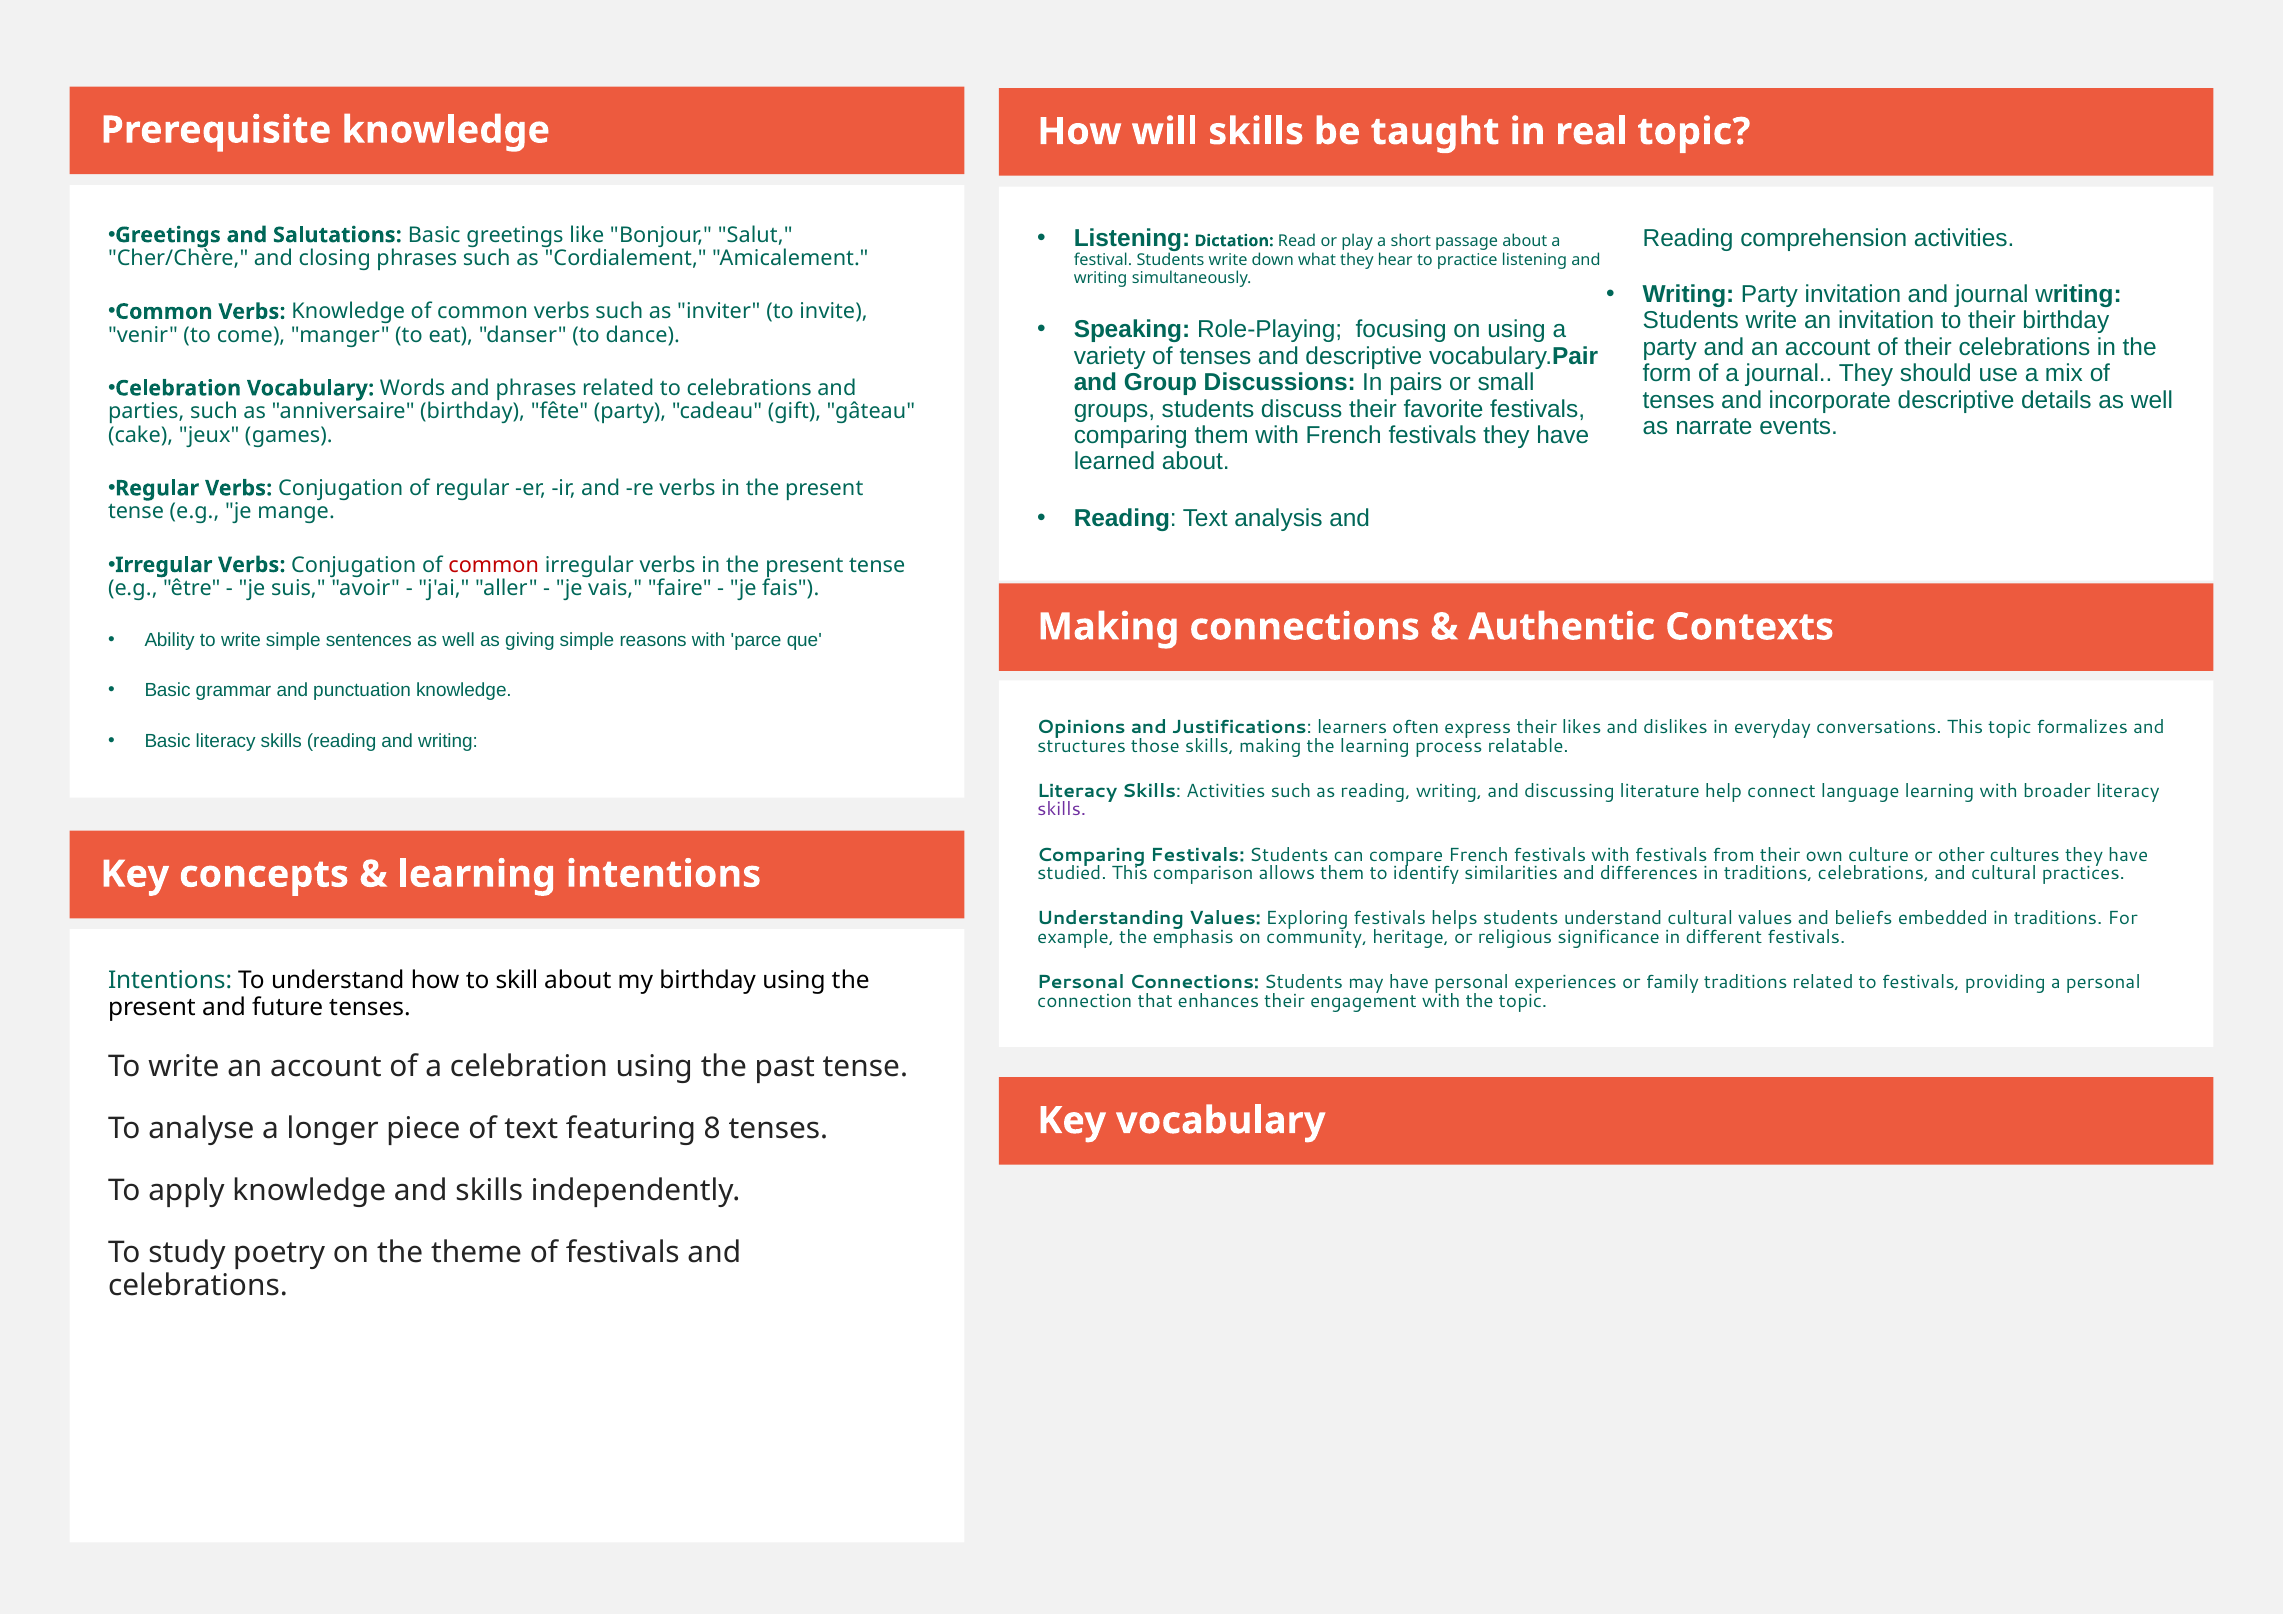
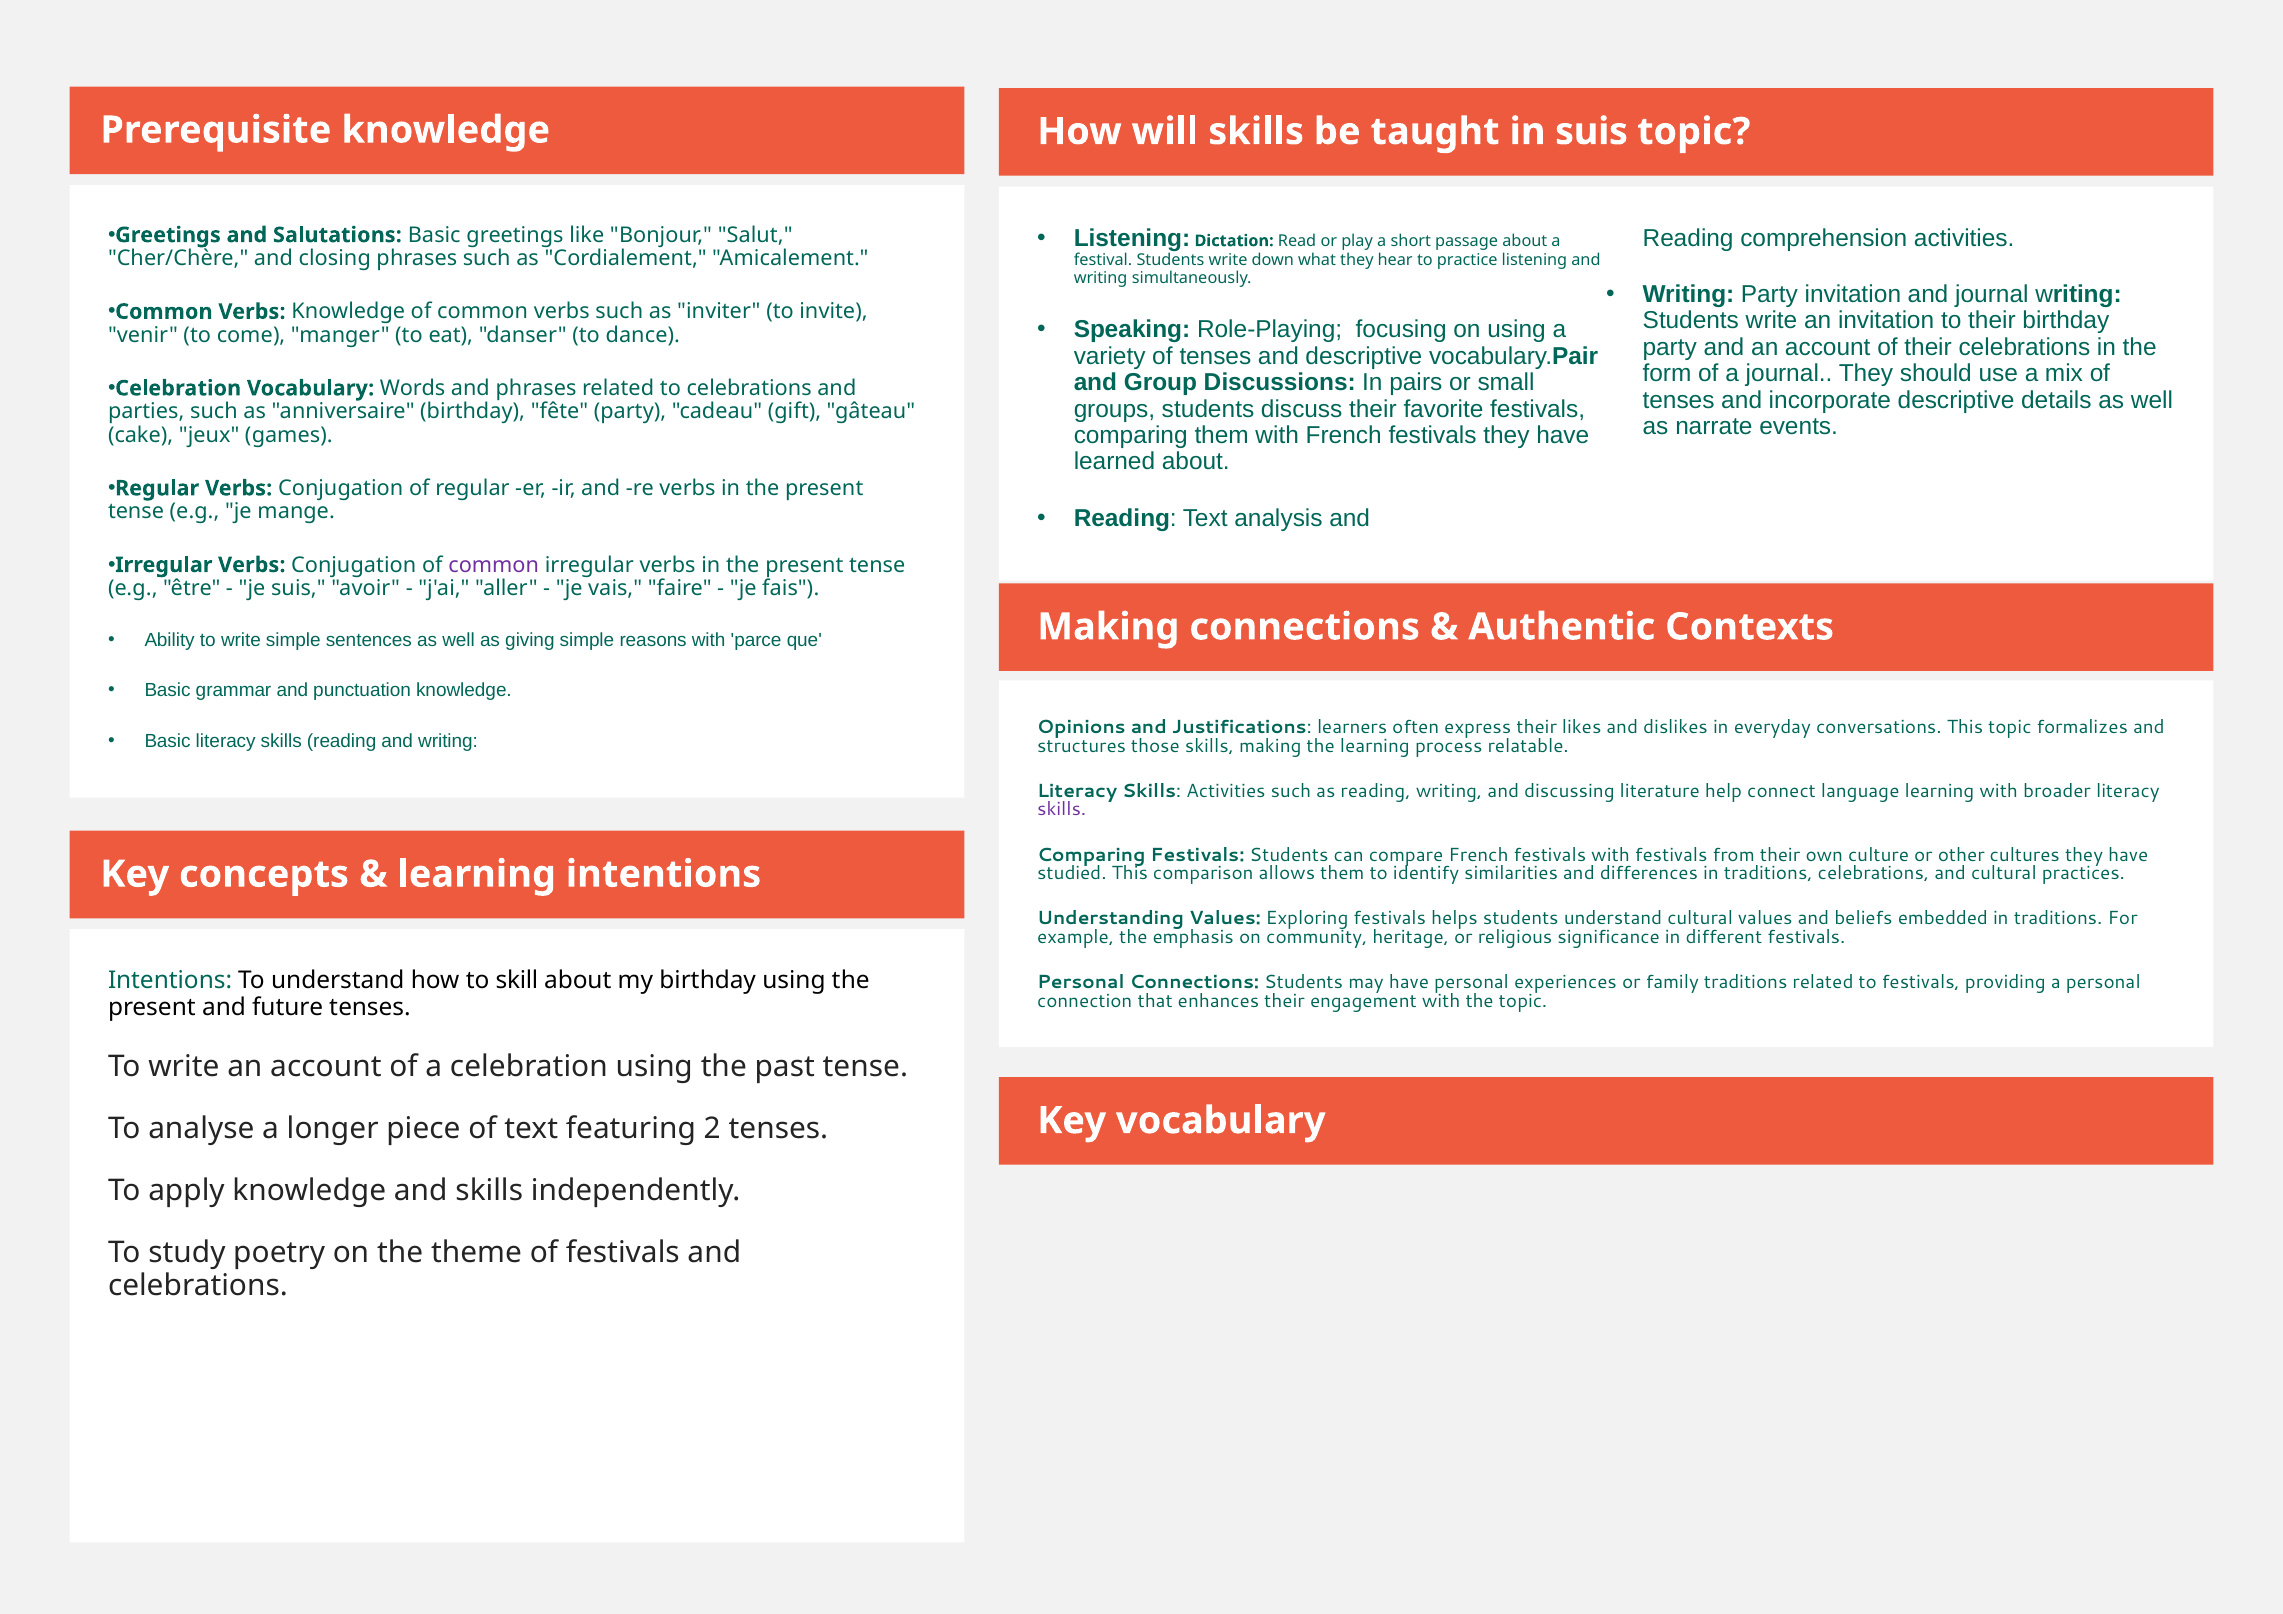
in real: real -> suis
common at (494, 565) colour: red -> purple
8: 8 -> 2
